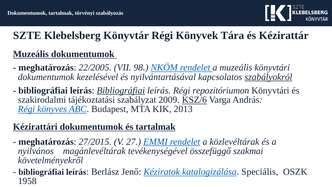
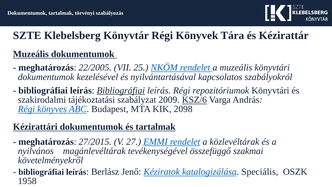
98: 98 -> 25
szabályokról underline: present -> none
repozitóriumon: repozitóriumon -> repozitóriumok
2013: 2013 -> 2098
